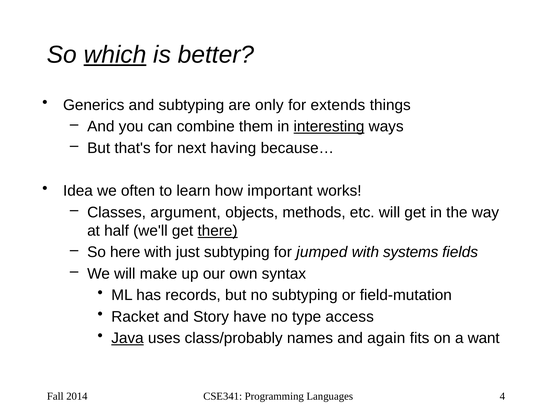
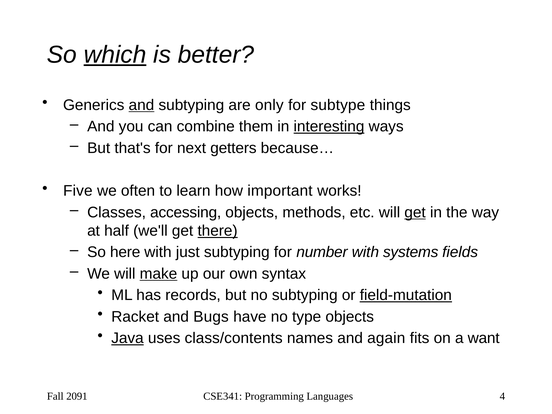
and at (141, 105) underline: none -> present
extends: extends -> subtype
having: having -> getters
Idea: Idea -> Five
argument: argument -> accessing
get at (415, 212) underline: none -> present
jumped: jumped -> number
make underline: none -> present
field-mutation underline: none -> present
Story: Story -> Bugs
type access: access -> objects
class/probably: class/probably -> class/contents
2014: 2014 -> 2091
